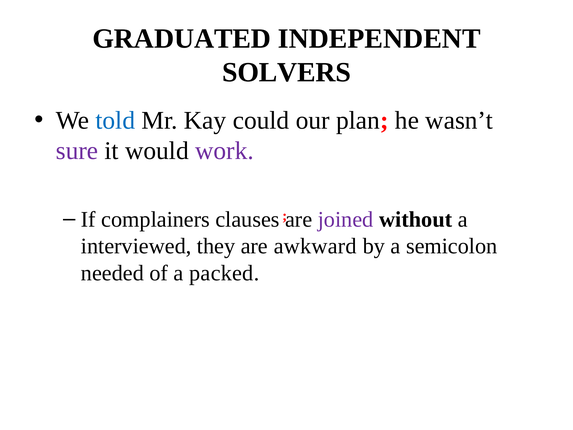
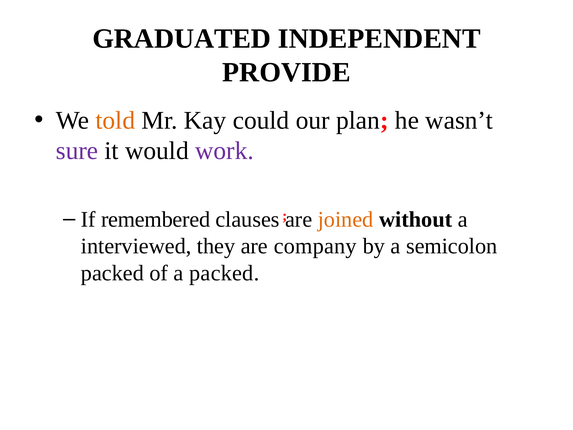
SOLVERS: SOLVERS -> PROVIDE
told colour: blue -> orange
complainers: complainers -> remembered
joined colour: purple -> orange
awkward: awkward -> company
needed at (112, 273): needed -> packed
